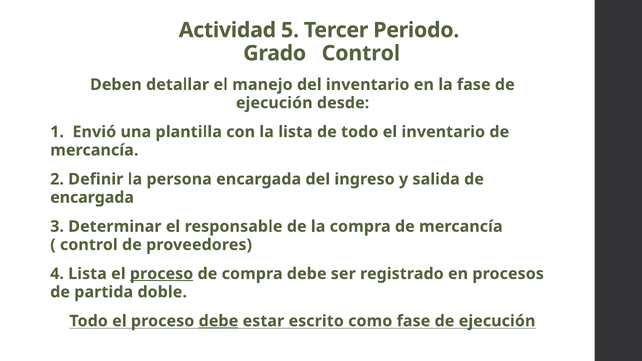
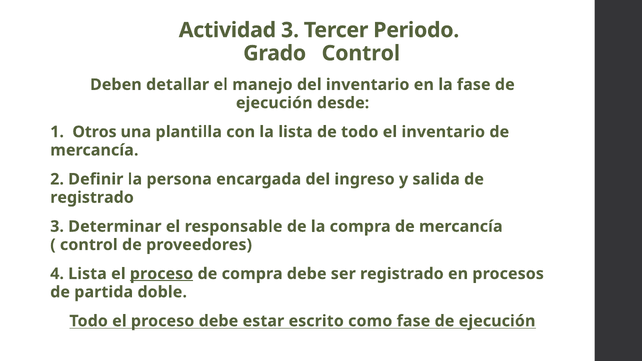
Actividad 5: 5 -> 3
Envió: Envió -> Otros
encargada at (92, 198): encargada -> registrado
debe at (218, 321) underline: present -> none
